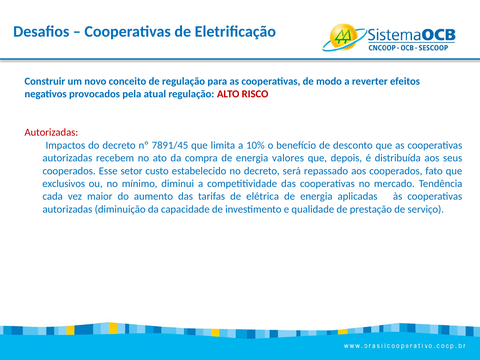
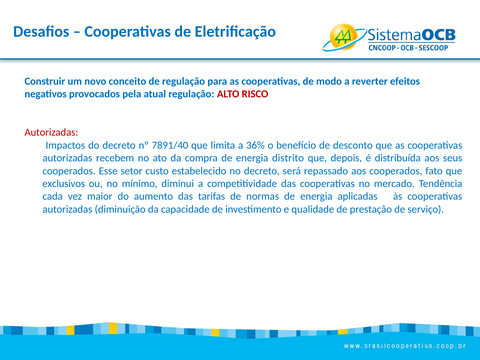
7891/45: 7891/45 -> 7891/40
10%: 10% -> 36%
valores: valores -> distrito
elétrica: elétrica -> normas
